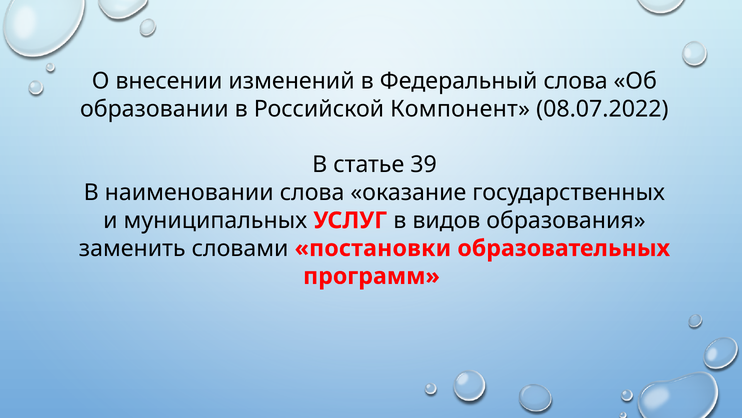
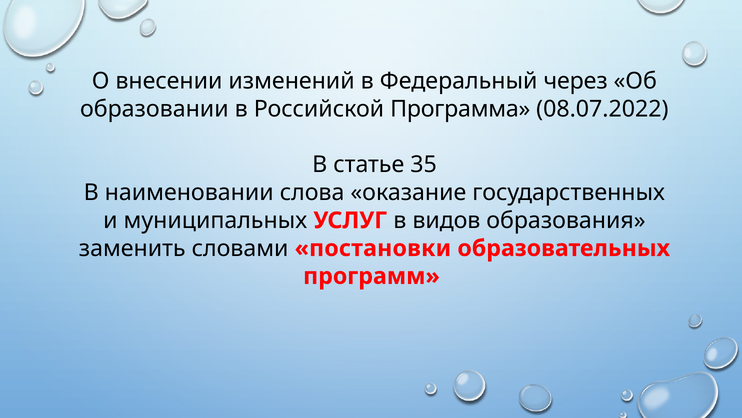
Федеральный слова: слова -> через
Компонент: Компонент -> Программа
39: 39 -> 35
